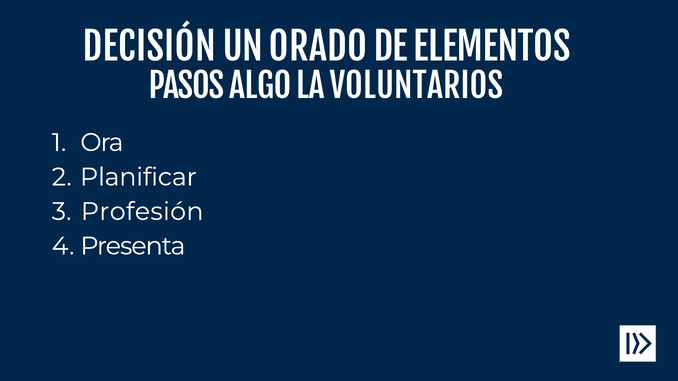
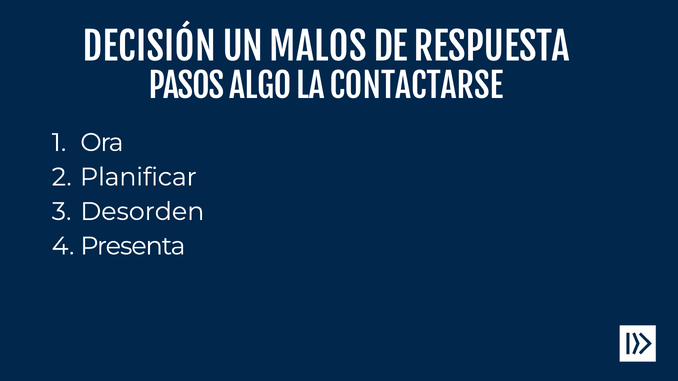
ORADO: ORADO -> MALOS
ELEMENTOS: ELEMENTOS -> RESPUESTA
VOLUNTARIOS: VOLUNTARIOS -> CONTACTARSE
Profesión: Profesión -> Desorden
